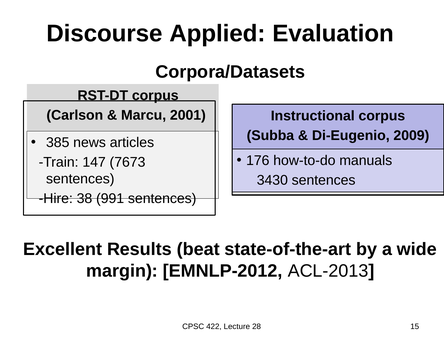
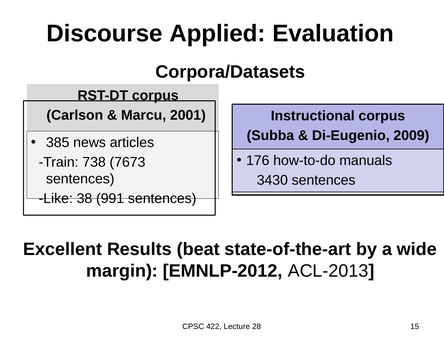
147: 147 -> 738
Hire: Hire -> Like
